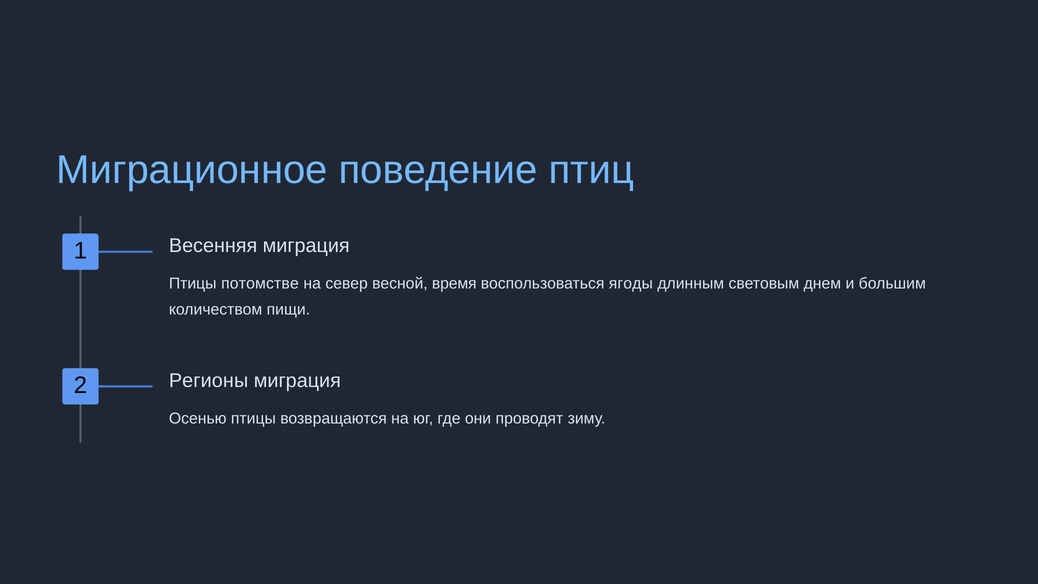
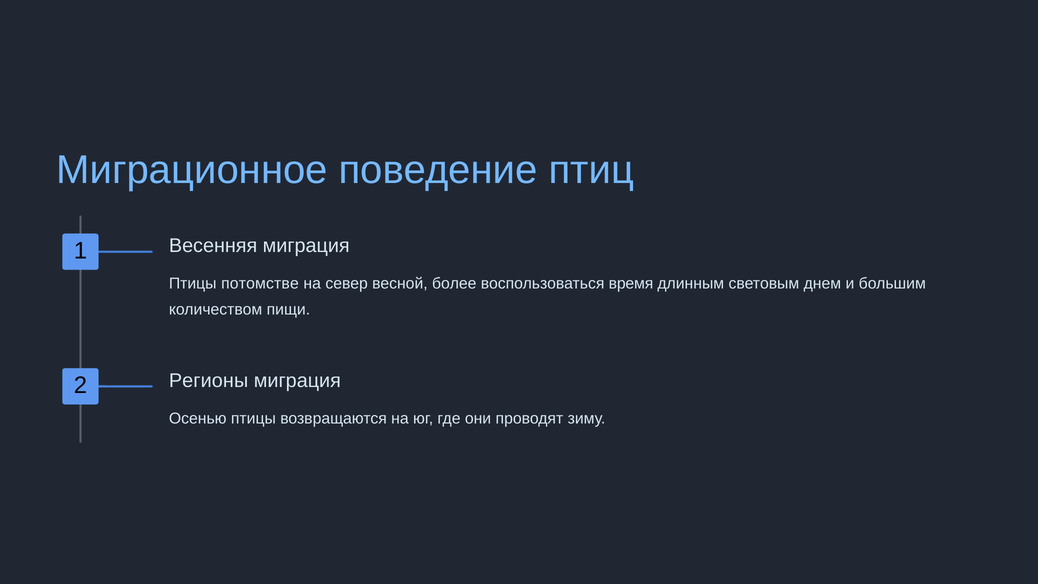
время: время -> более
ягоды: ягоды -> время
